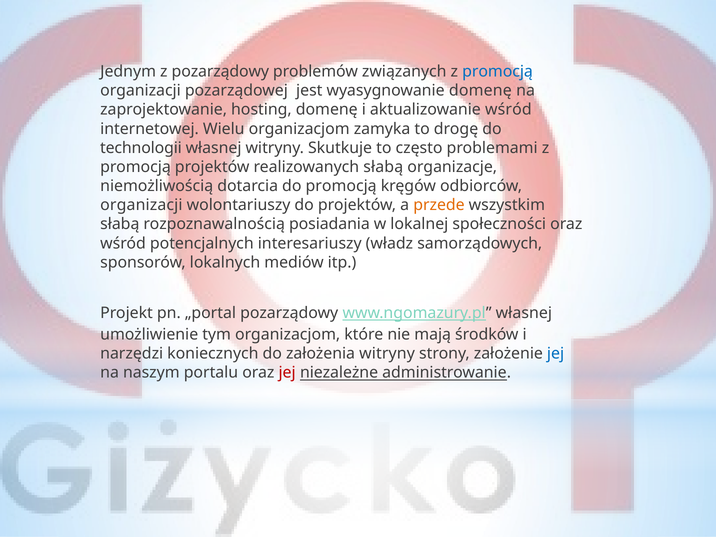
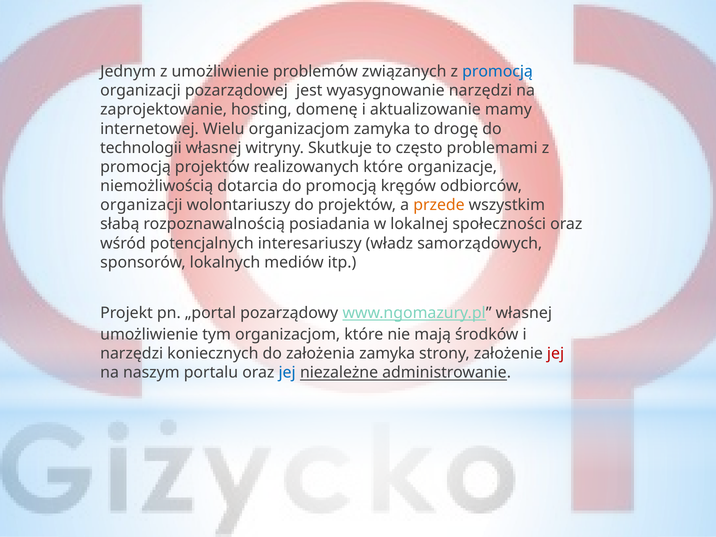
z pozarządowy: pozarządowy -> umożliwienie
wyasygnowanie domenę: domenę -> narzędzi
aktualizowanie wśród: wśród -> mamy
realizowanych słabą: słabą -> które
założenia witryny: witryny -> zamyka
jej at (556, 354) colour: blue -> red
jej at (287, 373) colour: red -> blue
